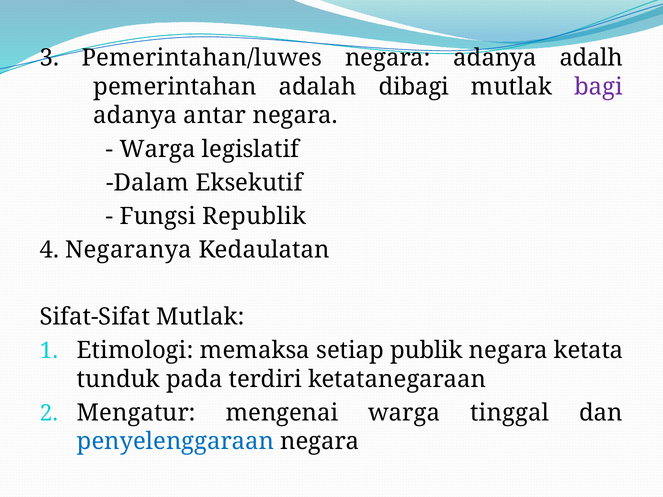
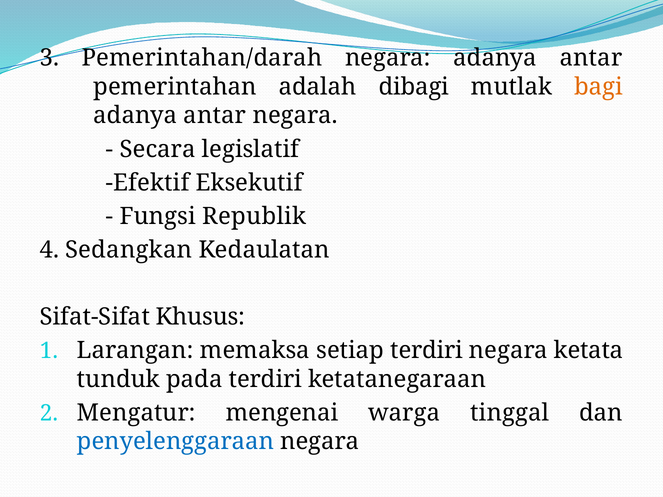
Pemerintahan/luwes: Pemerintahan/luwes -> Pemerintahan/darah
negara adanya adalh: adalh -> antar
bagi colour: purple -> orange
Warga at (158, 149): Warga -> Secara
Dalam: Dalam -> Efektif
Negaranya: Negaranya -> Sedangkan
Sifat-Sifat Mutlak: Mutlak -> Khusus
Etimologi: Etimologi -> Larangan
setiap publik: publik -> terdiri
